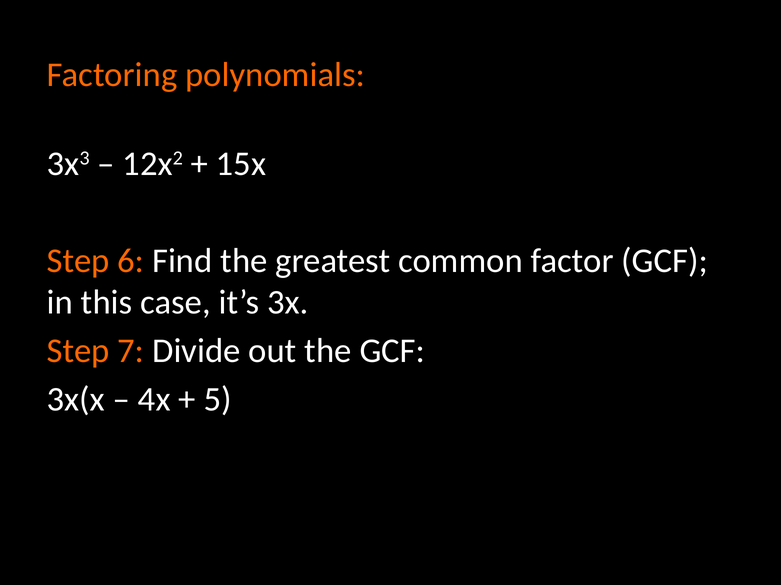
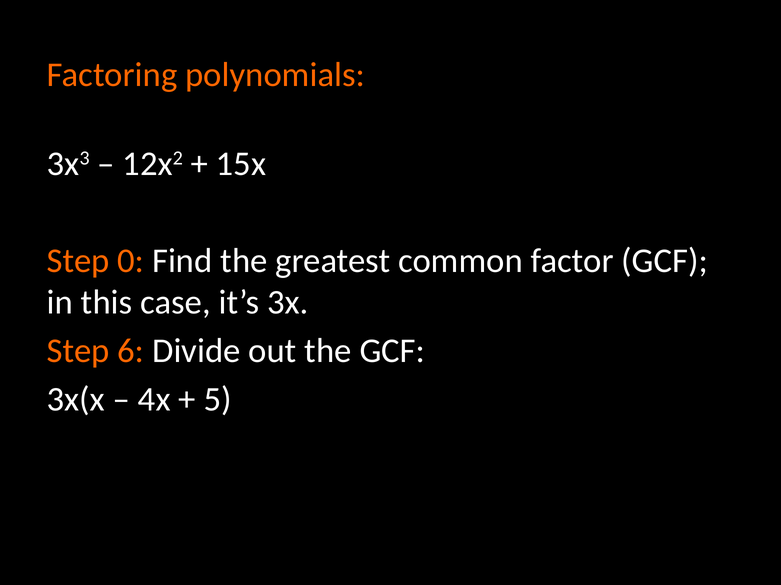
6: 6 -> 0
7: 7 -> 6
